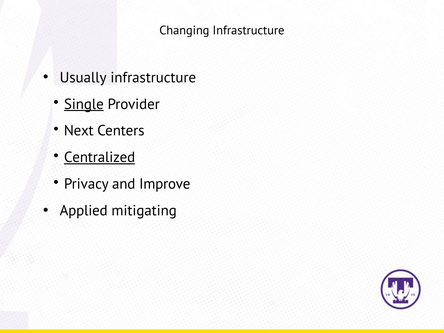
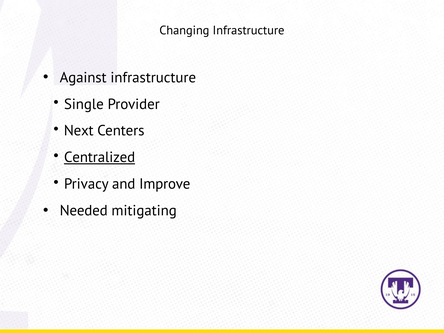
Usually: Usually -> Against
Single underline: present -> none
Applied: Applied -> Needed
